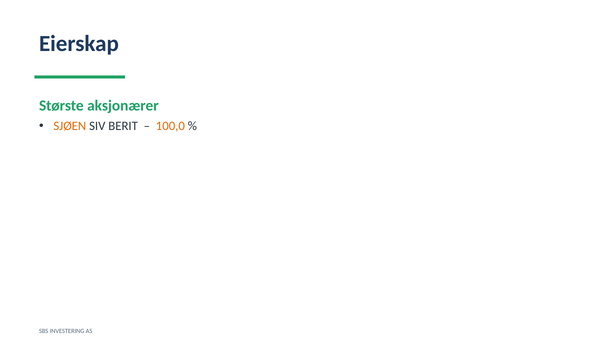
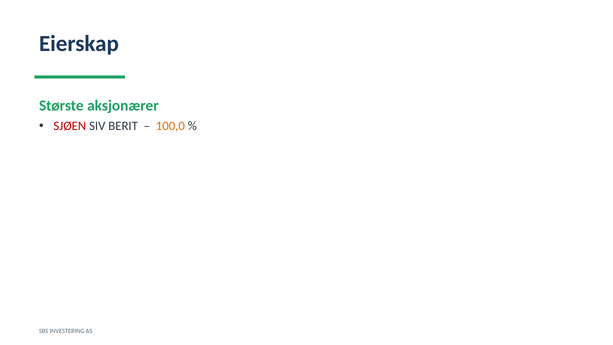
SJØEN colour: orange -> red
